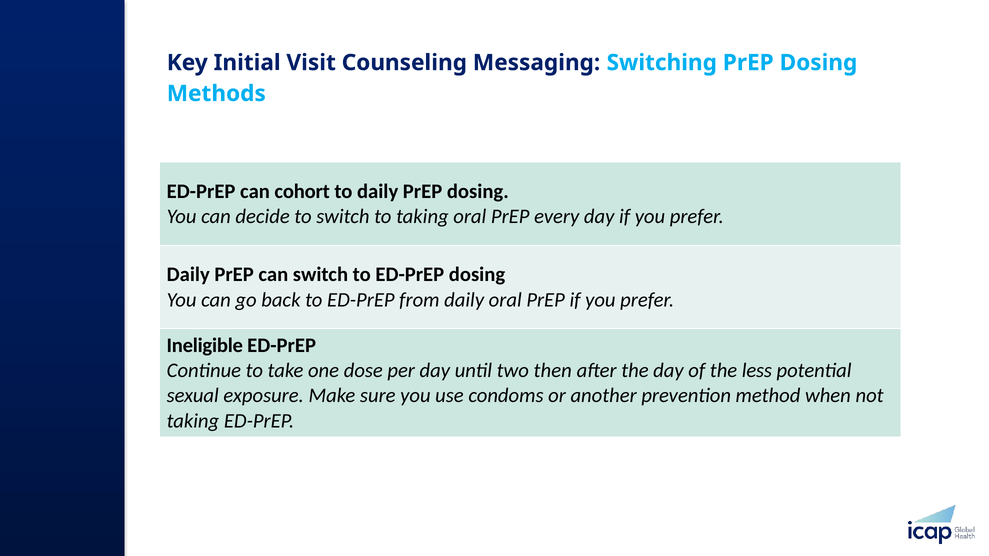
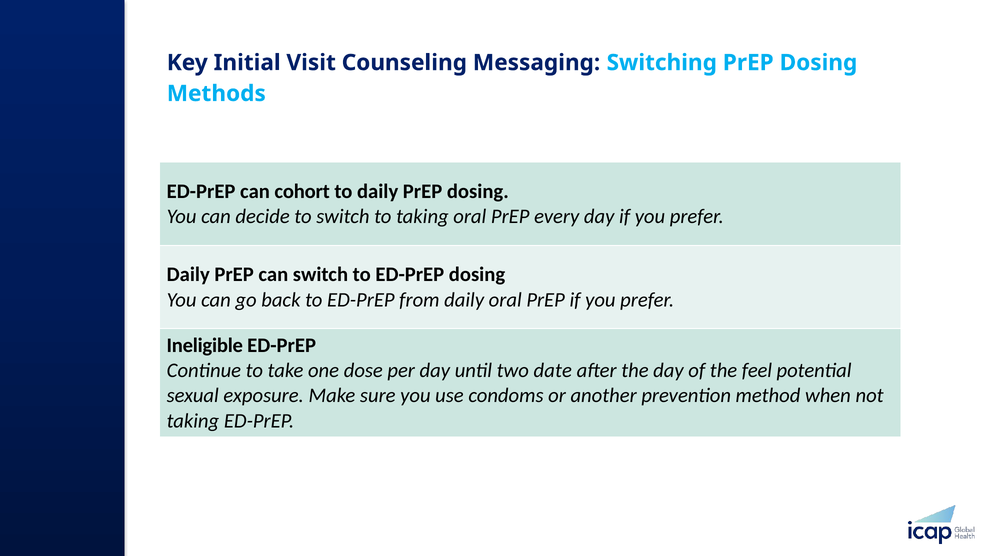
then: then -> date
less: less -> feel
